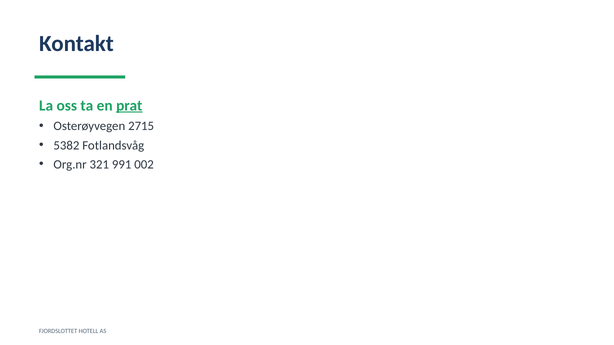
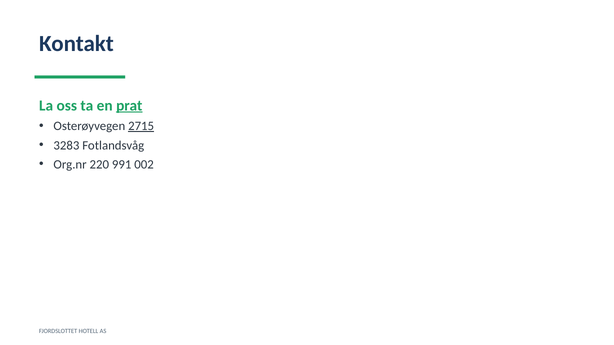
2715 underline: none -> present
5382: 5382 -> 3283
321: 321 -> 220
